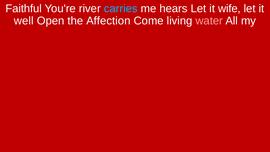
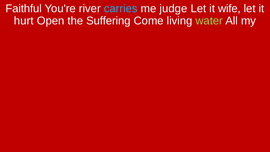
hears: hears -> judge
well: well -> hurt
Affection: Affection -> Suffering
water colour: pink -> light green
